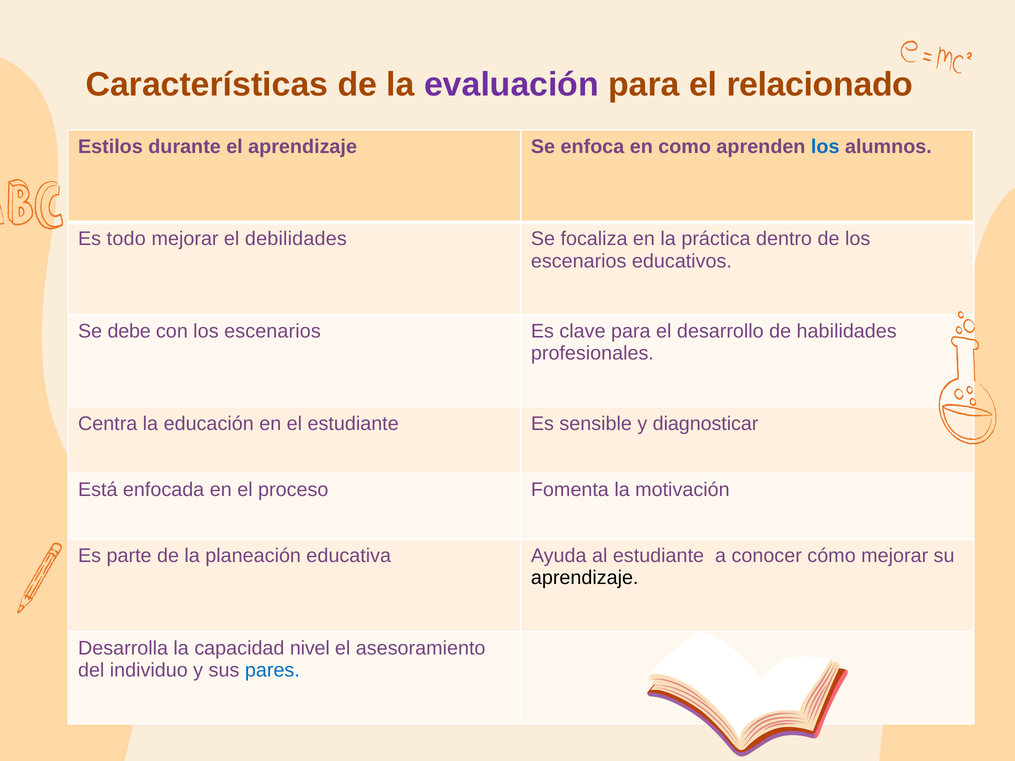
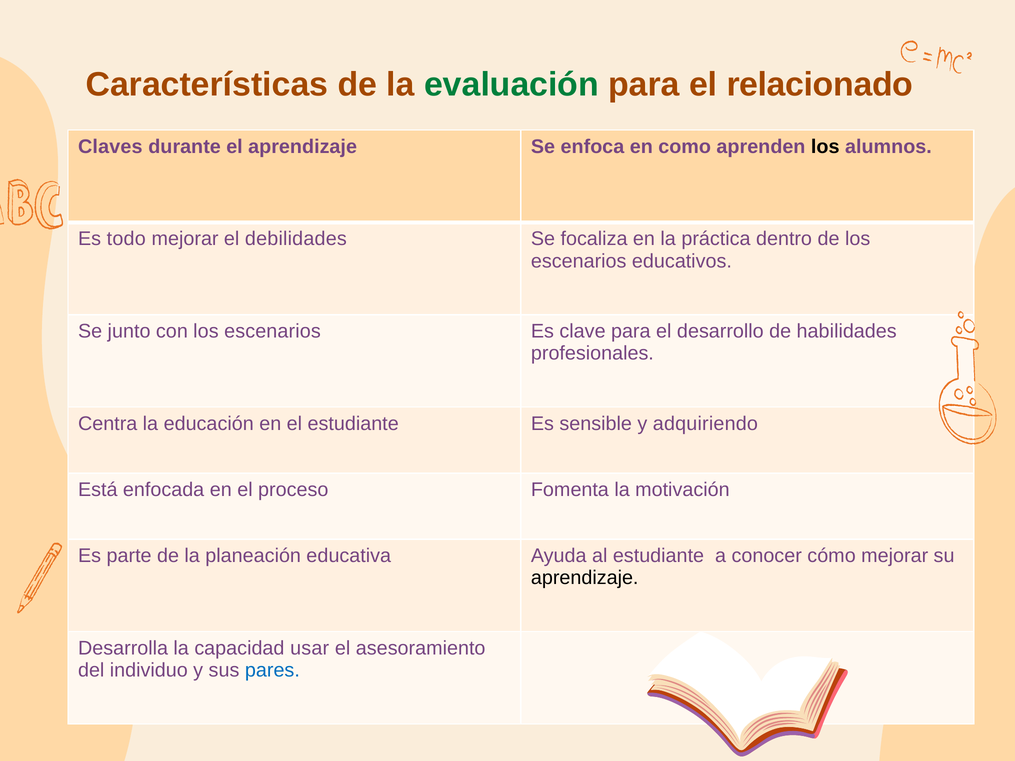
evaluación colour: purple -> green
Estilos: Estilos -> Claves
los at (825, 147) colour: blue -> black
debe: debe -> junto
diagnosticar: diagnosticar -> adquiriendo
nivel: nivel -> usar
